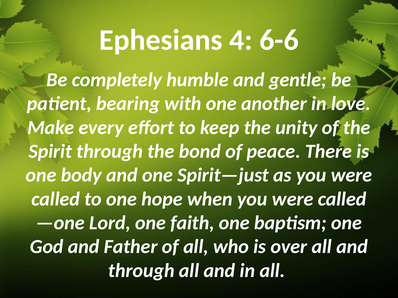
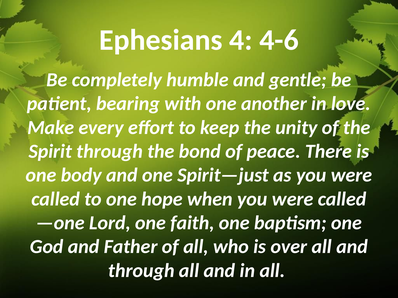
6-6: 6-6 -> 4-6
